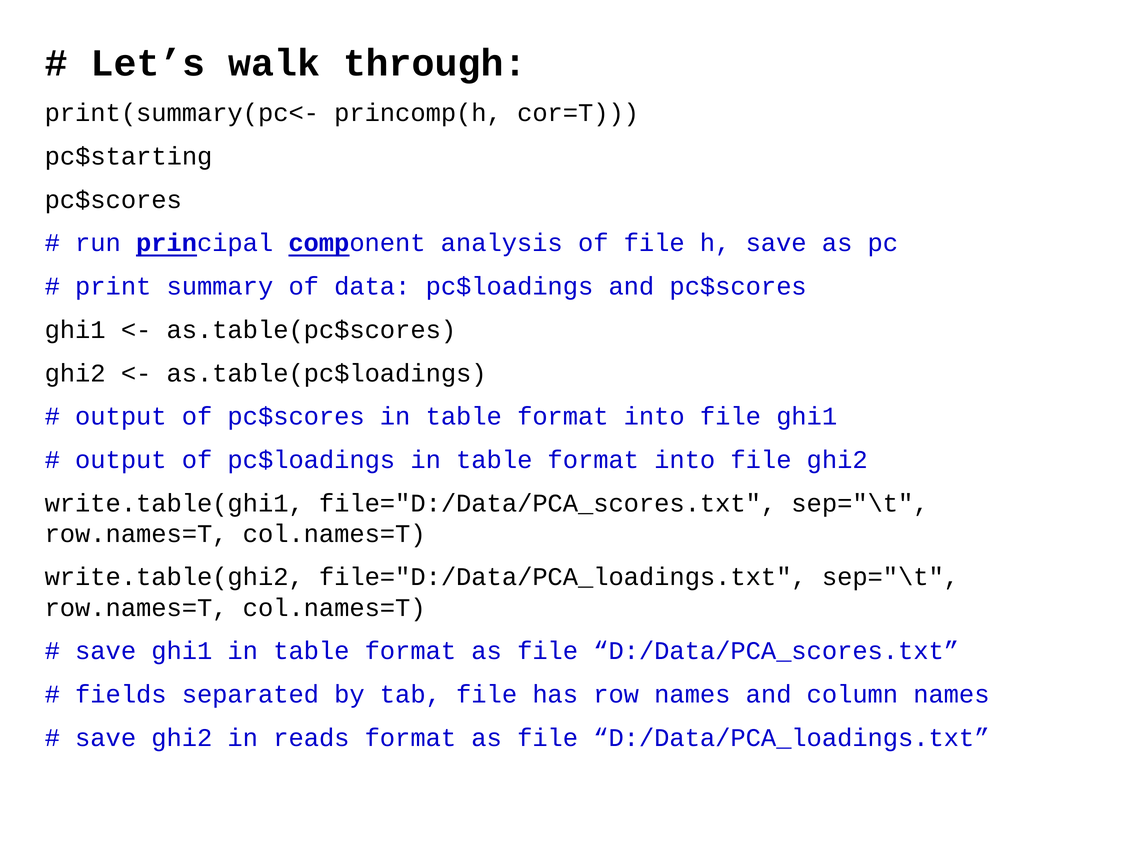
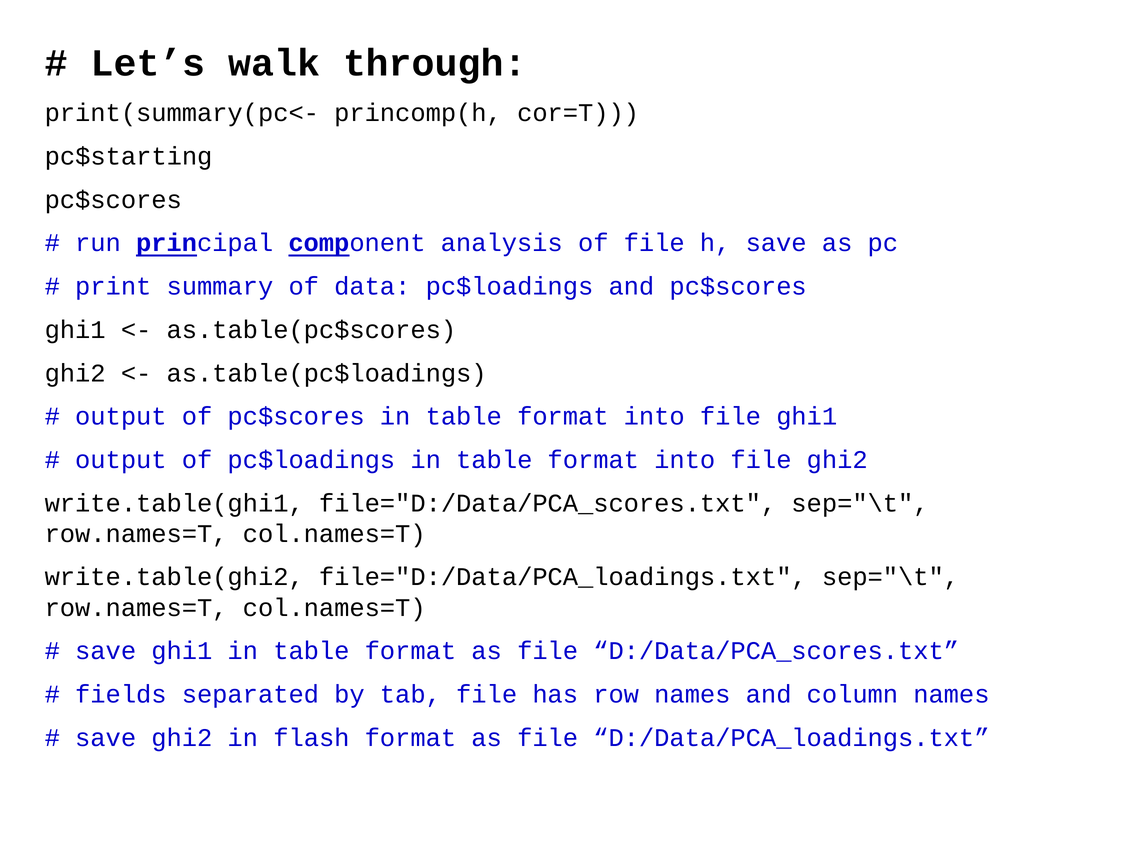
reads: reads -> flash
